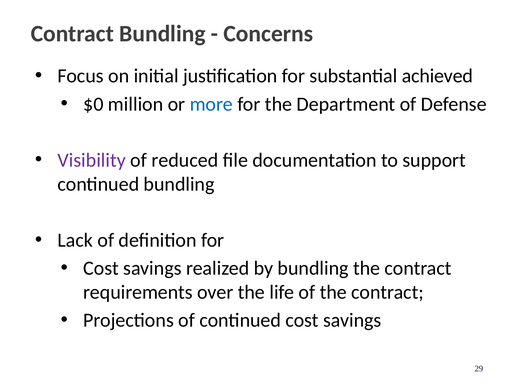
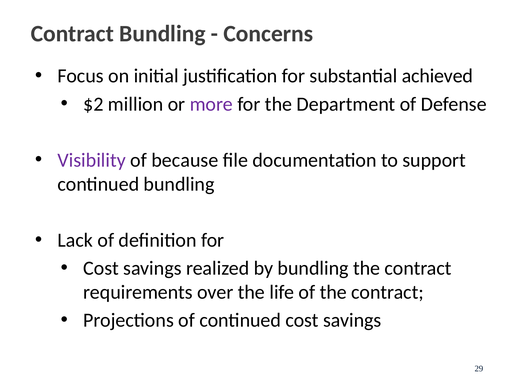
$0: $0 -> $2
more colour: blue -> purple
reduced: reduced -> because
